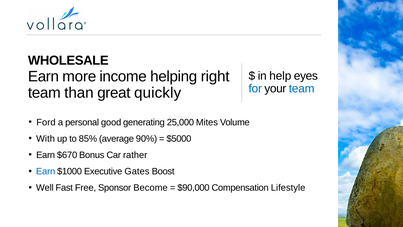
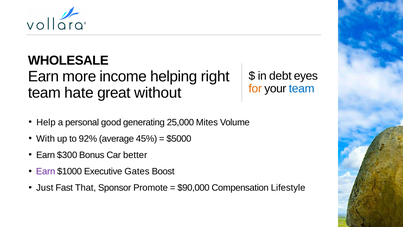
help: help -> debt
for colour: blue -> orange
than: than -> hate
quickly: quickly -> without
Ford: Ford -> Help
85%: 85% -> 92%
90%: 90% -> 45%
$670: $670 -> $300
rather: rather -> better
Earn at (46, 171) colour: blue -> purple
Well: Well -> Just
Free: Free -> That
Become: Become -> Promote
